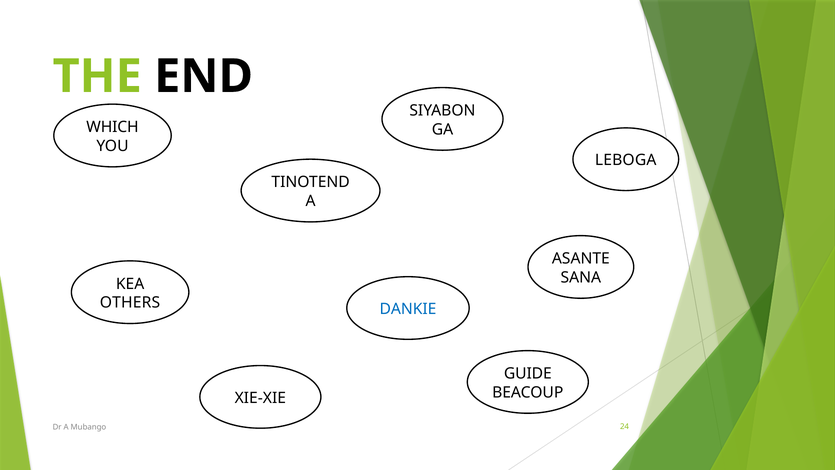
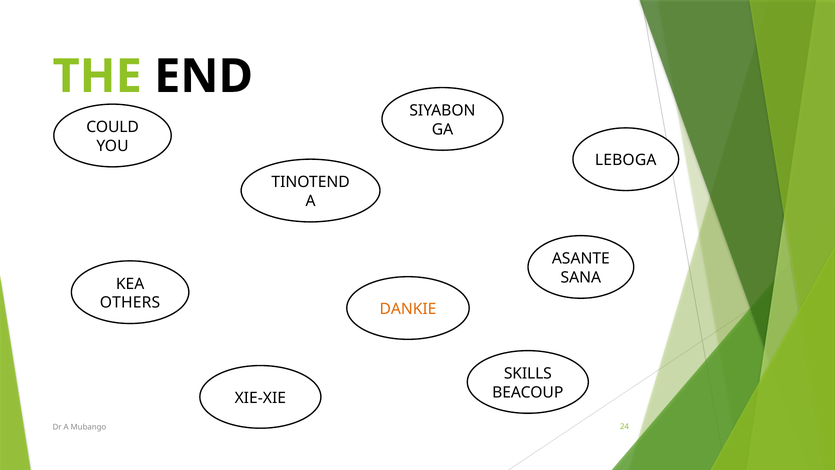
WHICH: WHICH -> COULD
DANKIE colour: blue -> orange
GUIDE: GUIDE -> SKILLS
